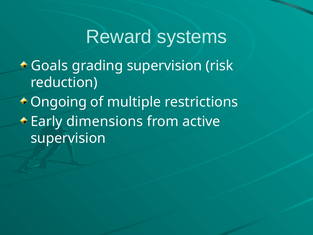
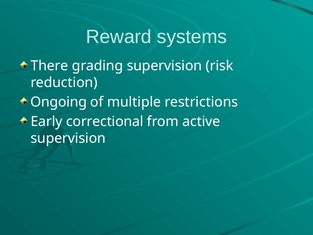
Goals: Goals -> There
dimensions: dimensions -> correctional
